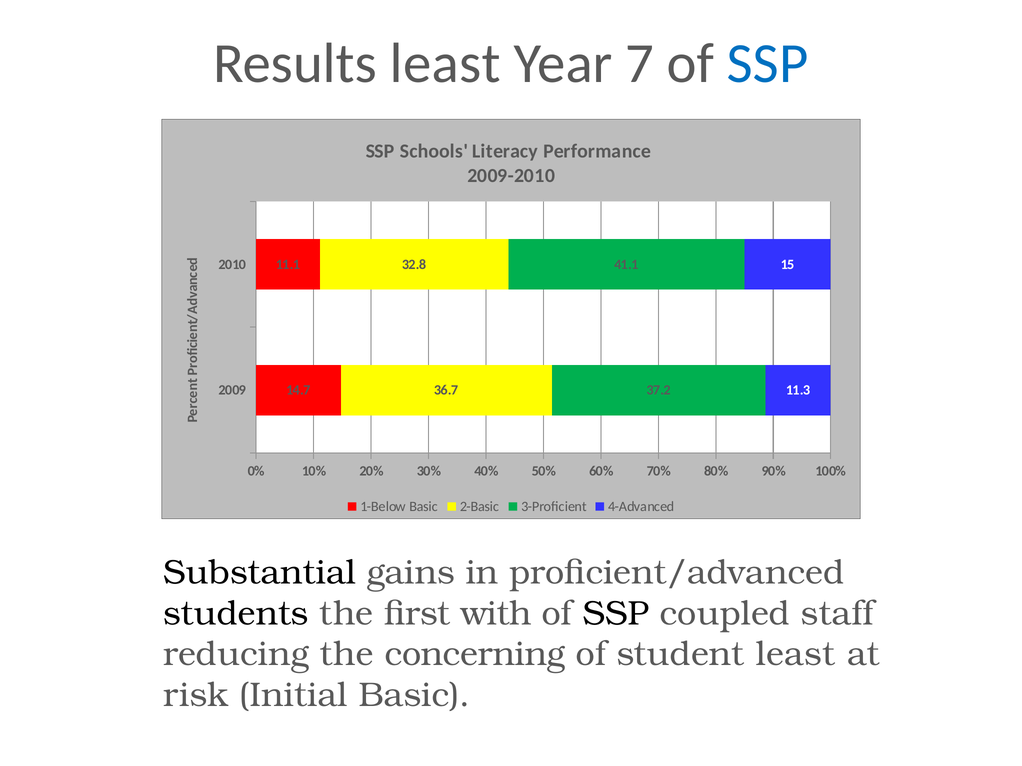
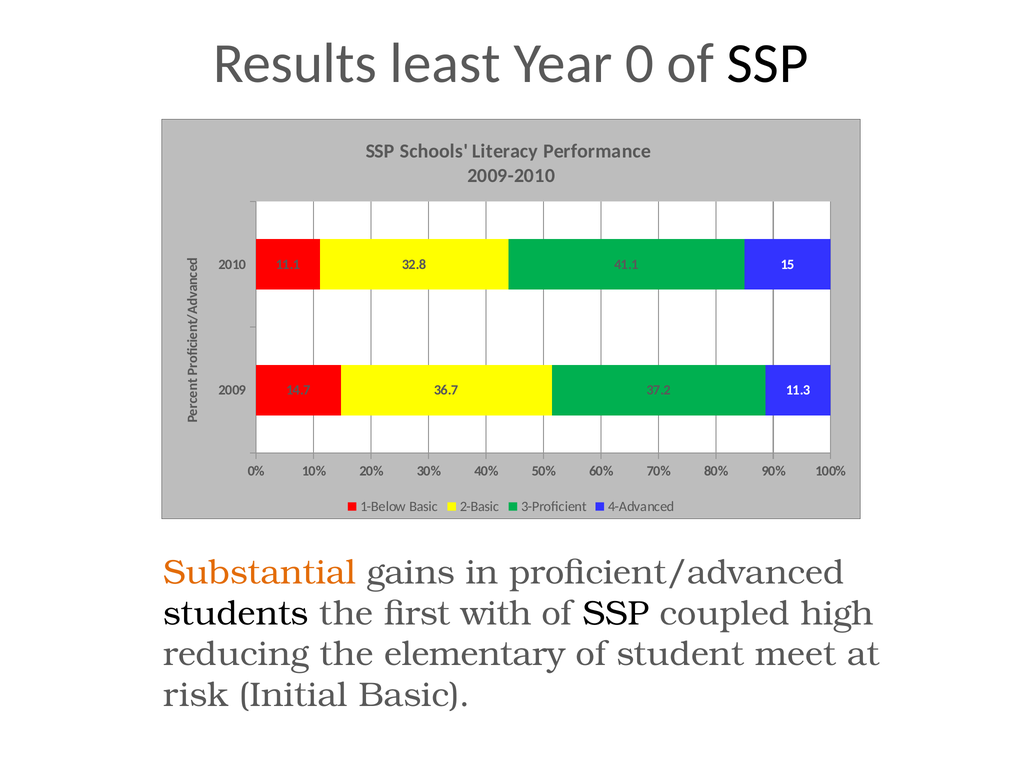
7: 7 -> 0
SSP at (768, 64) colour: blue -> black
Substantial colour: black -> orange
staff: staff -> high
concerning: concerning -> elementary
student least: least -> meet
